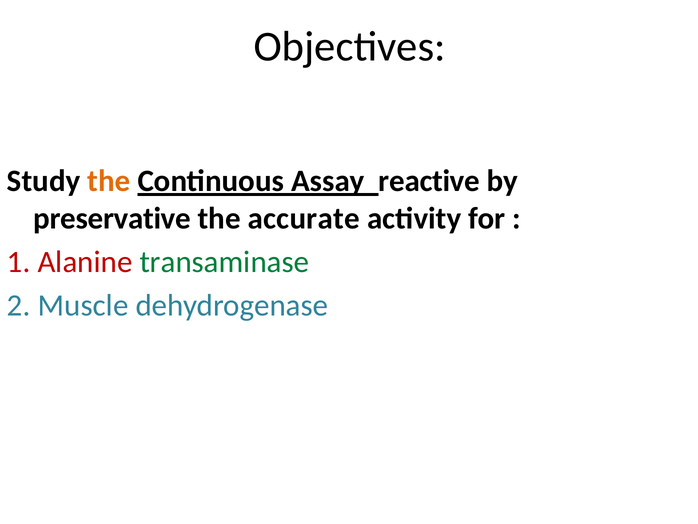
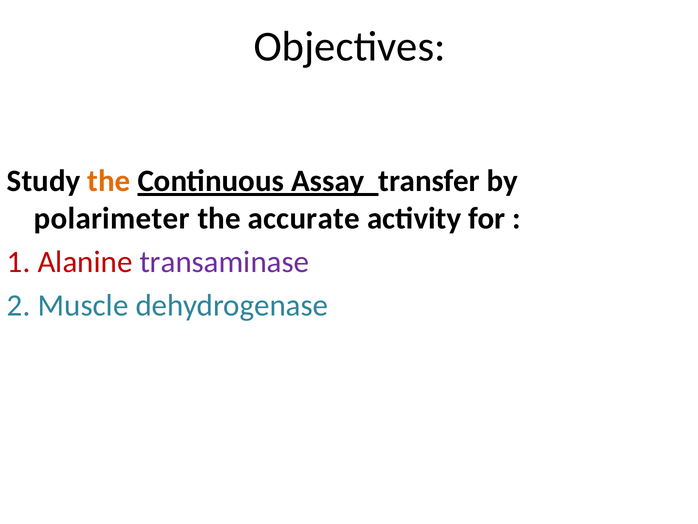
reactive: reactive -> transfer
preservative: preservative -> polarimeter
transaminase colour: green -> purple
